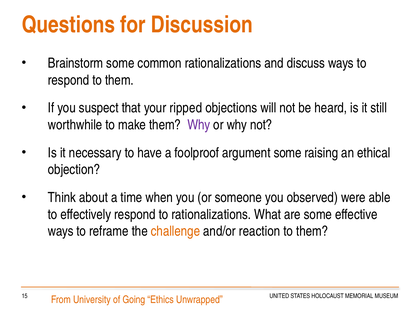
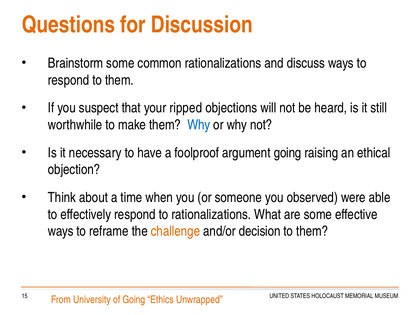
Why at (199, 125) colour: purple -> blue
argument some: some -> going
reaction: reaction -> decision
